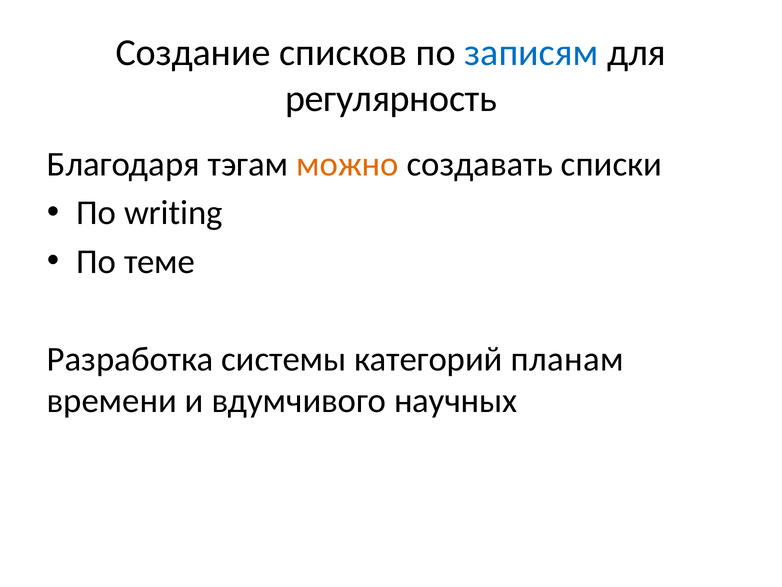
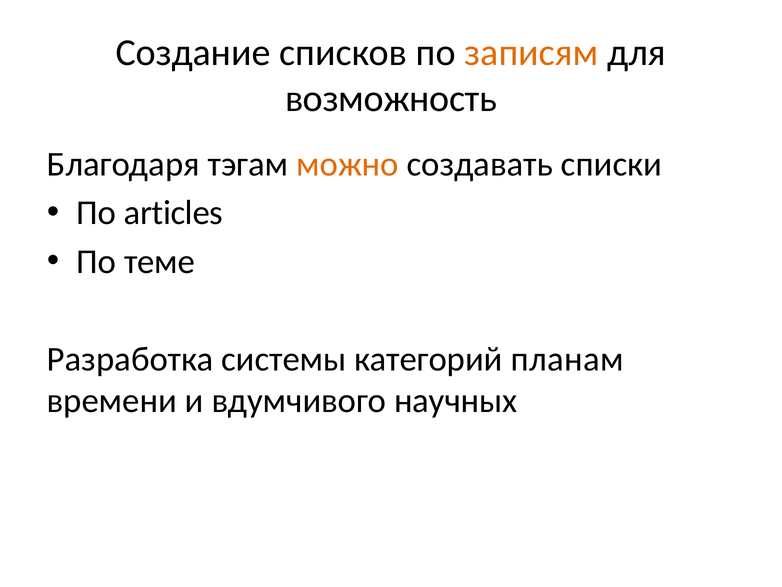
записям colour: blue -> orange
регулярность: регулярность -> возможность
writing: writing -> articles
